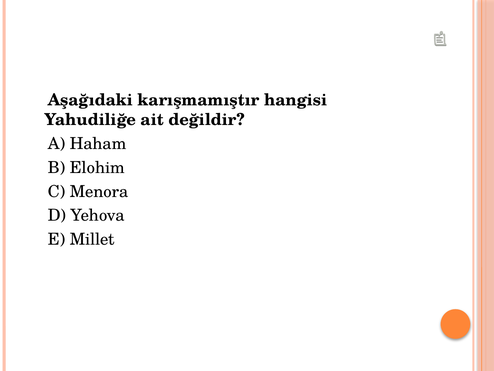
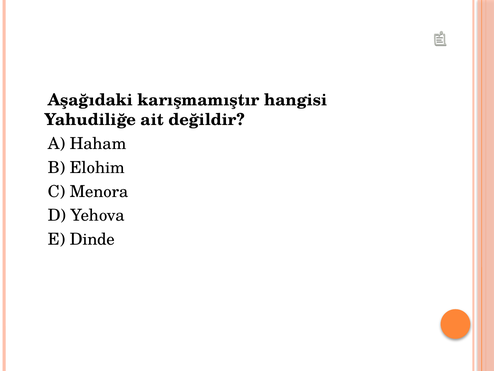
Millet: Millet -> Dinde
